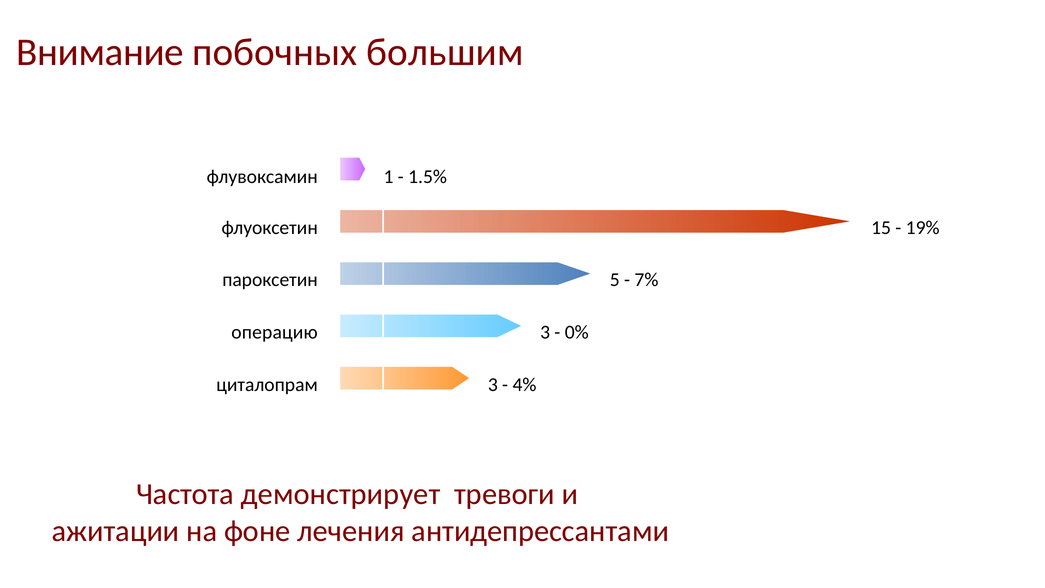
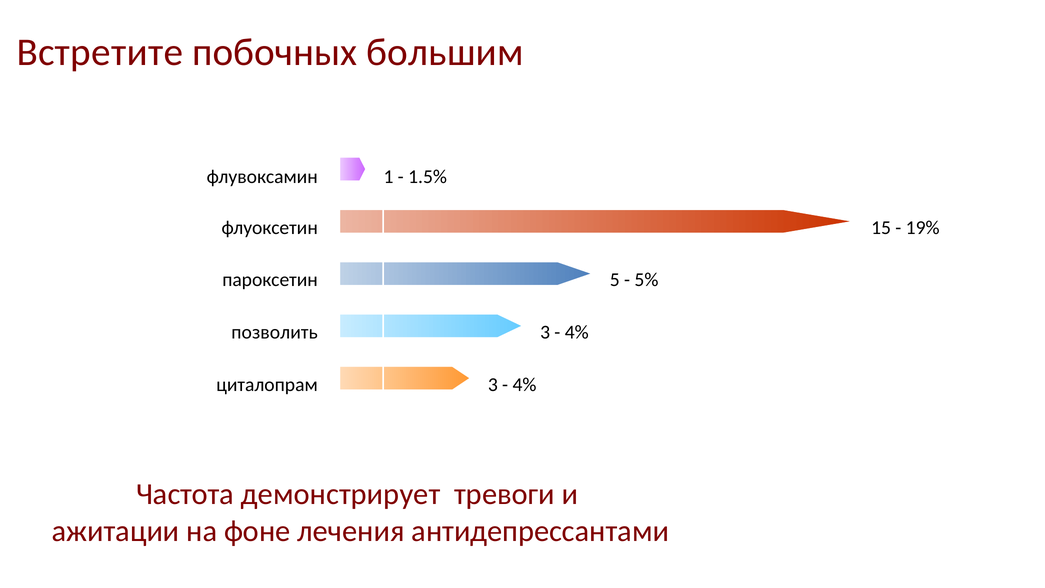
Внимание: Внимание -> Встретите
7%: 7% -> 5%
операцию: операцию -> позволить
0% at (577, 332): 0% -> 4%
